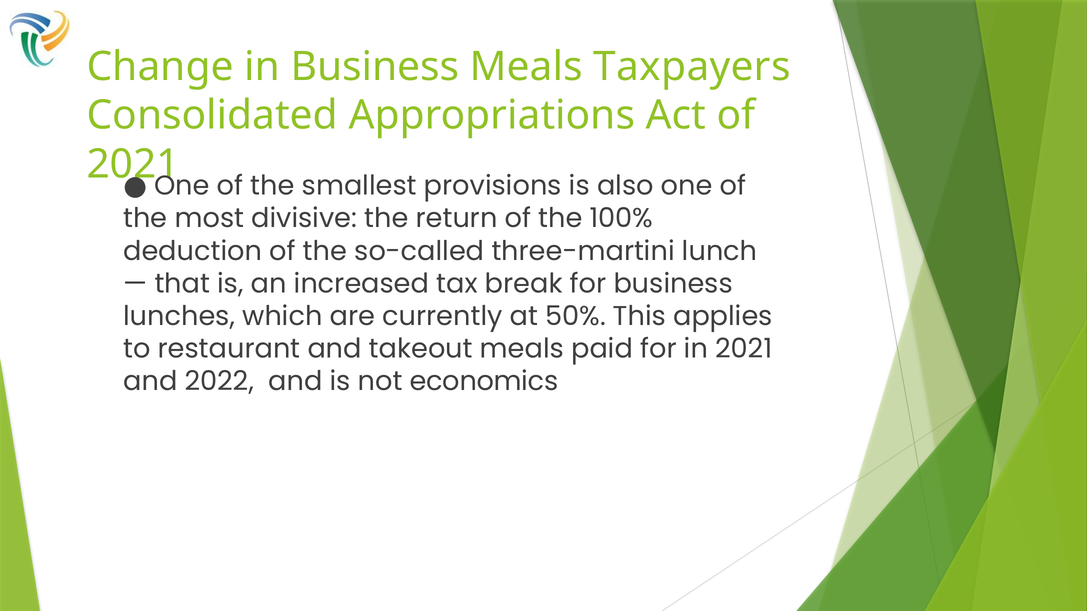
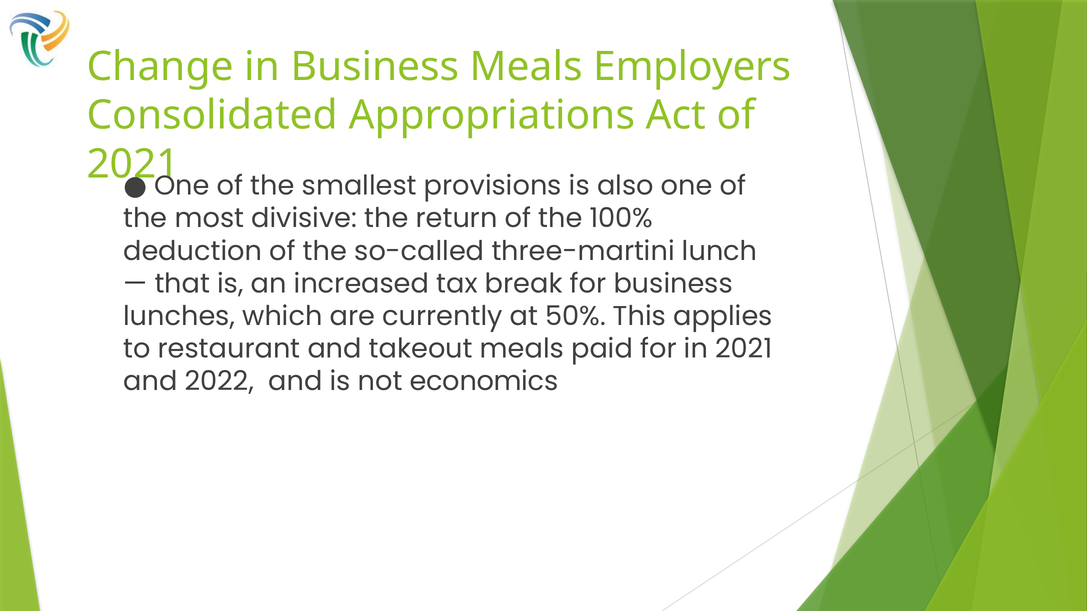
Taxpayers: Taxpayers -> Employers
